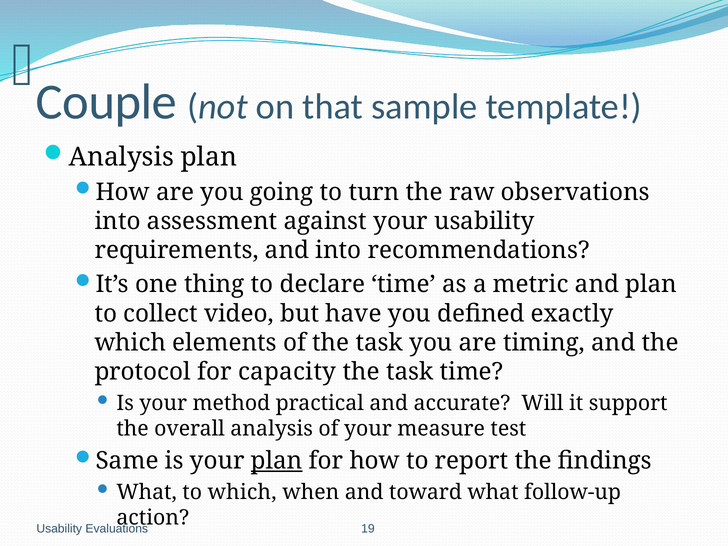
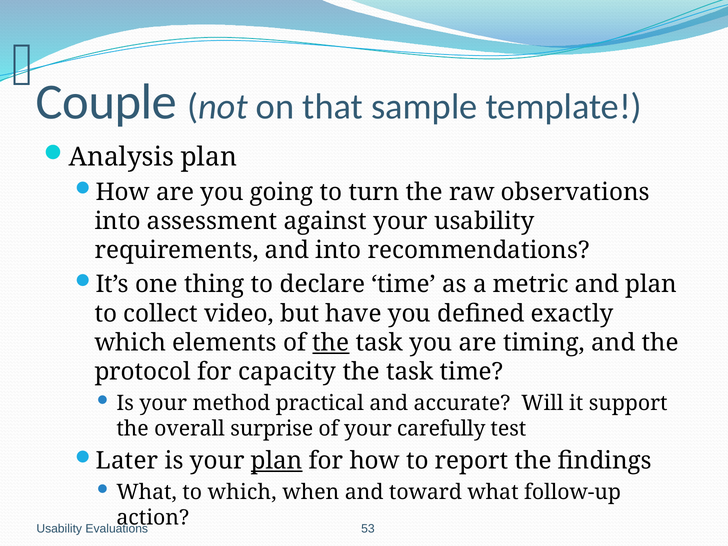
the at (331, 343) underline: none -> present
overall analysis: analysis -> surprise
measure: measure -> carefully
Same: Same -> Later
19: 19 -> 53
